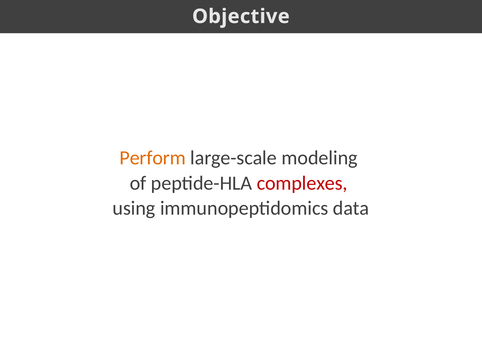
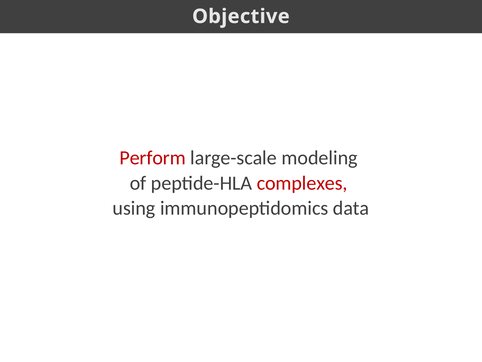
Perform colour: orange -> red
